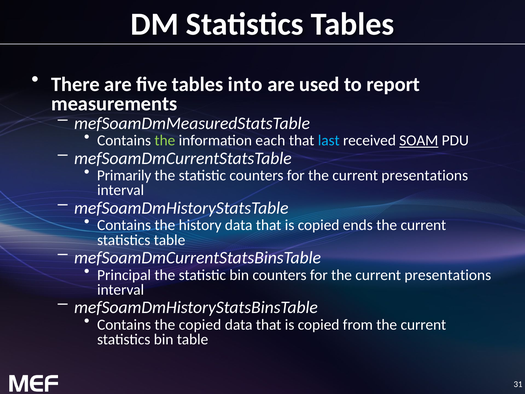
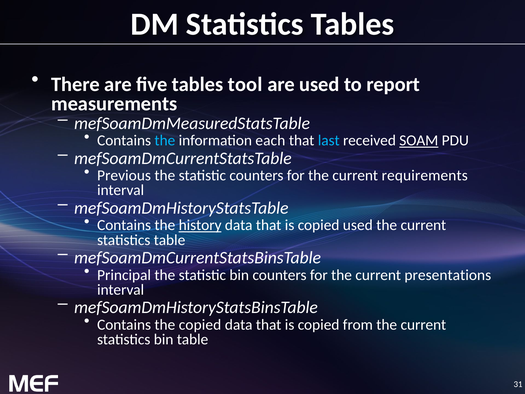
into: into -> tool
the at (165, 140) colour: light green -> light blue
Primarily: Primarily -> Previous
presentations at (425, 175): presentations -> requirements
history underline: none -> present
copied ends: ends -> used
